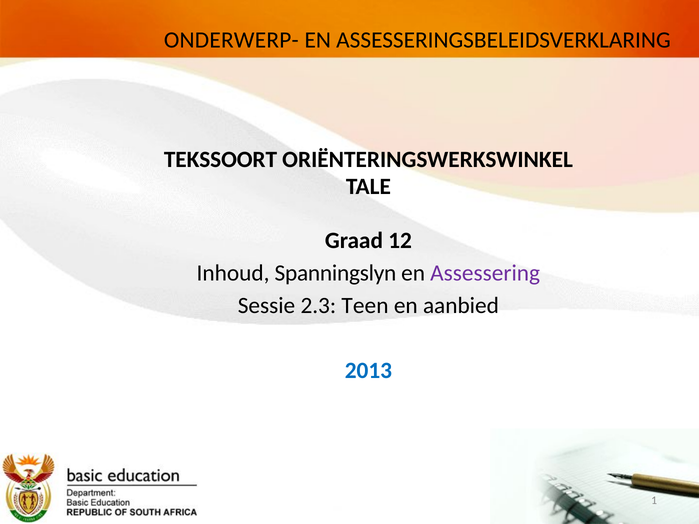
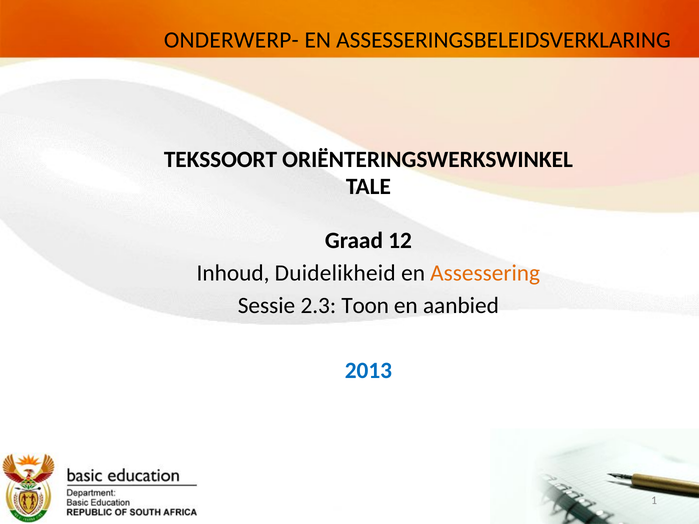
Spanningslyn: Spanningslyn -> Duidelikheid
Assessering colour: purple -> orange
Teen: Teen -> Toon
